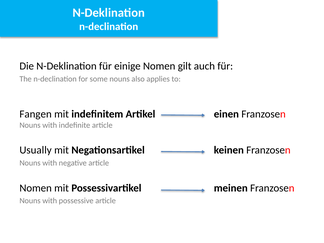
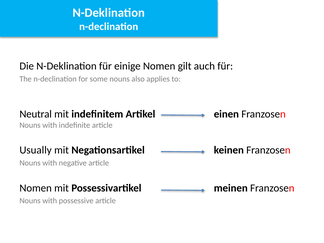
Fangen: Fangen -> Neutral
